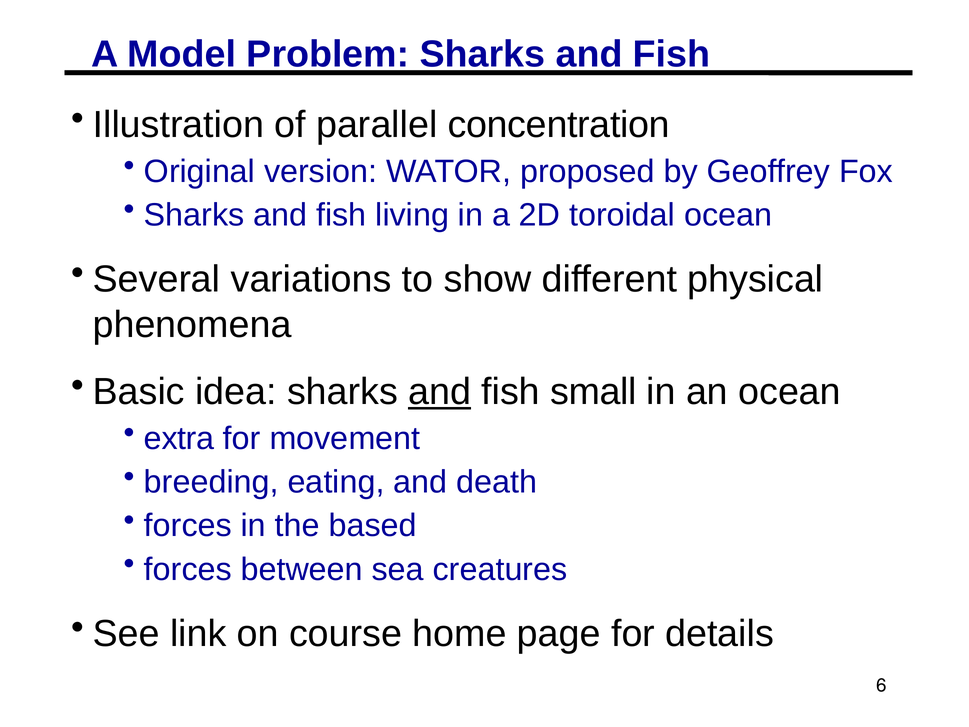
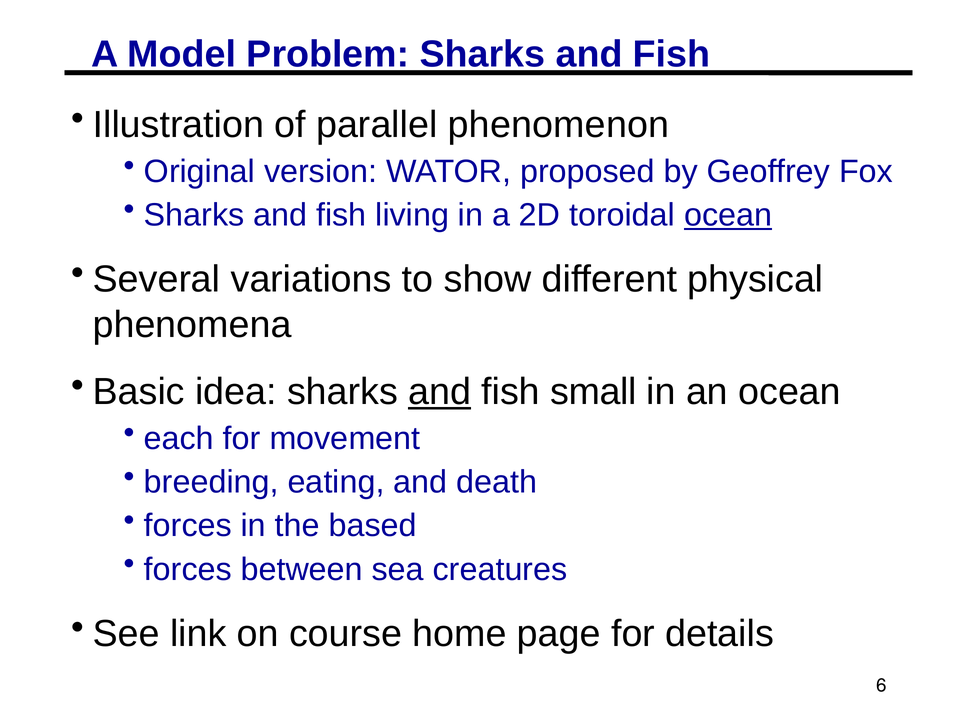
concentration: concentration -> phenomenon
ocean at (728, 215) underline: none -> present
extra: extra -> each
